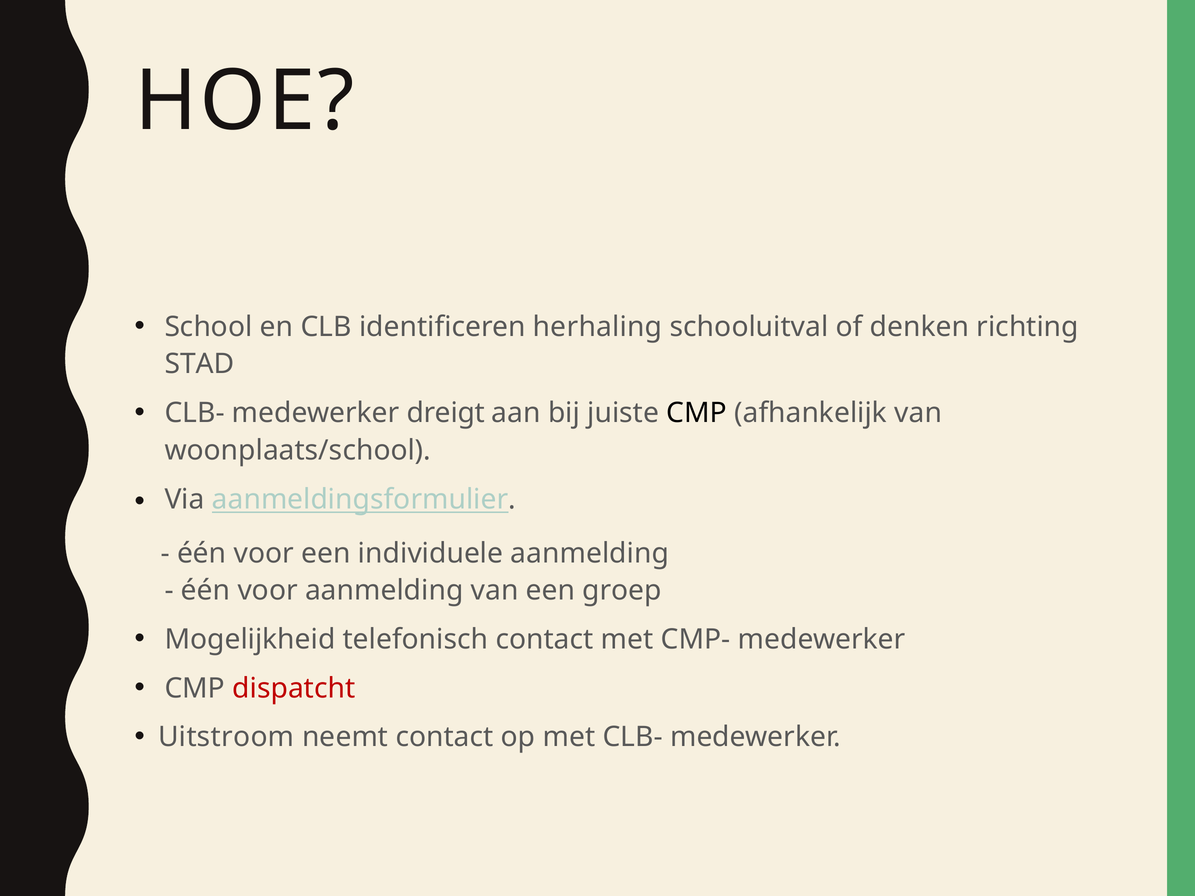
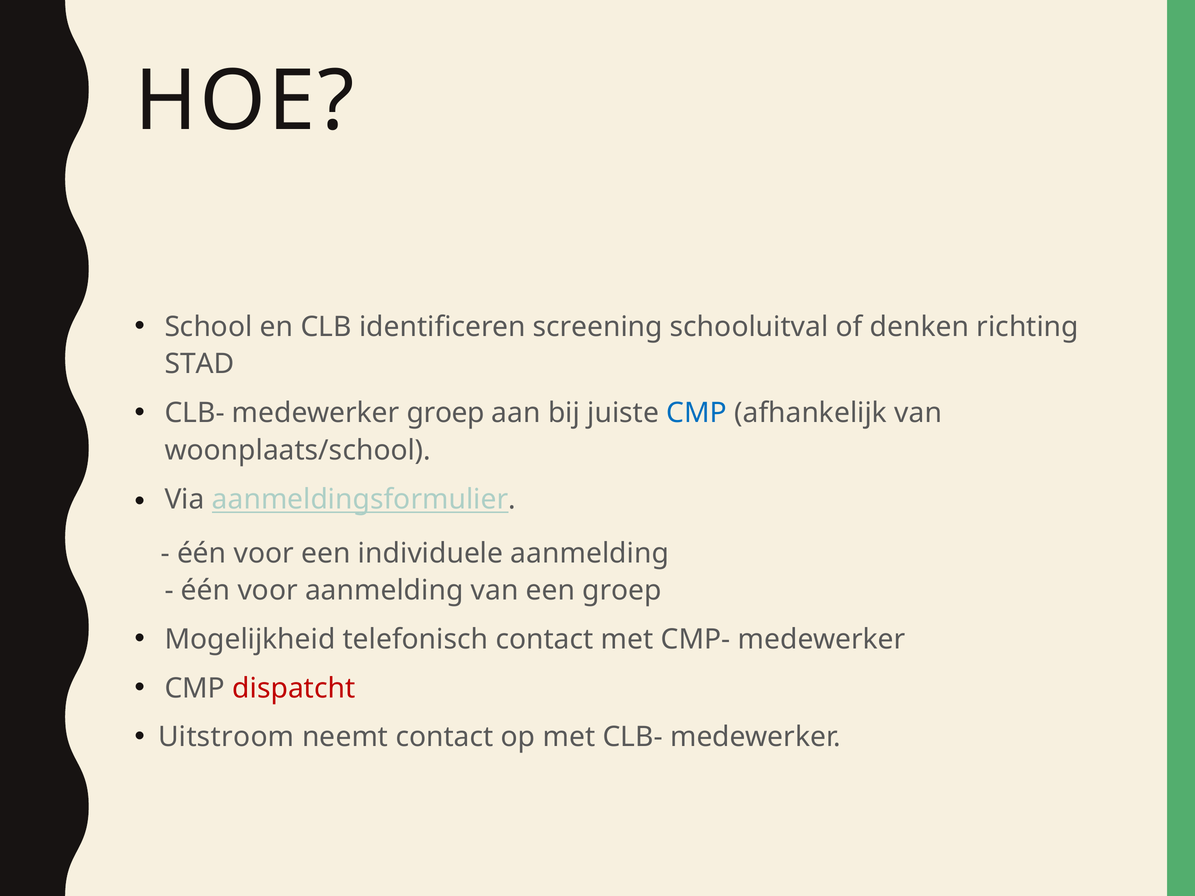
herhaling: herhaling -> screening
medewerker dreigt: dreigt -> groep
CMP at (697, 413) colour: black -> blue
